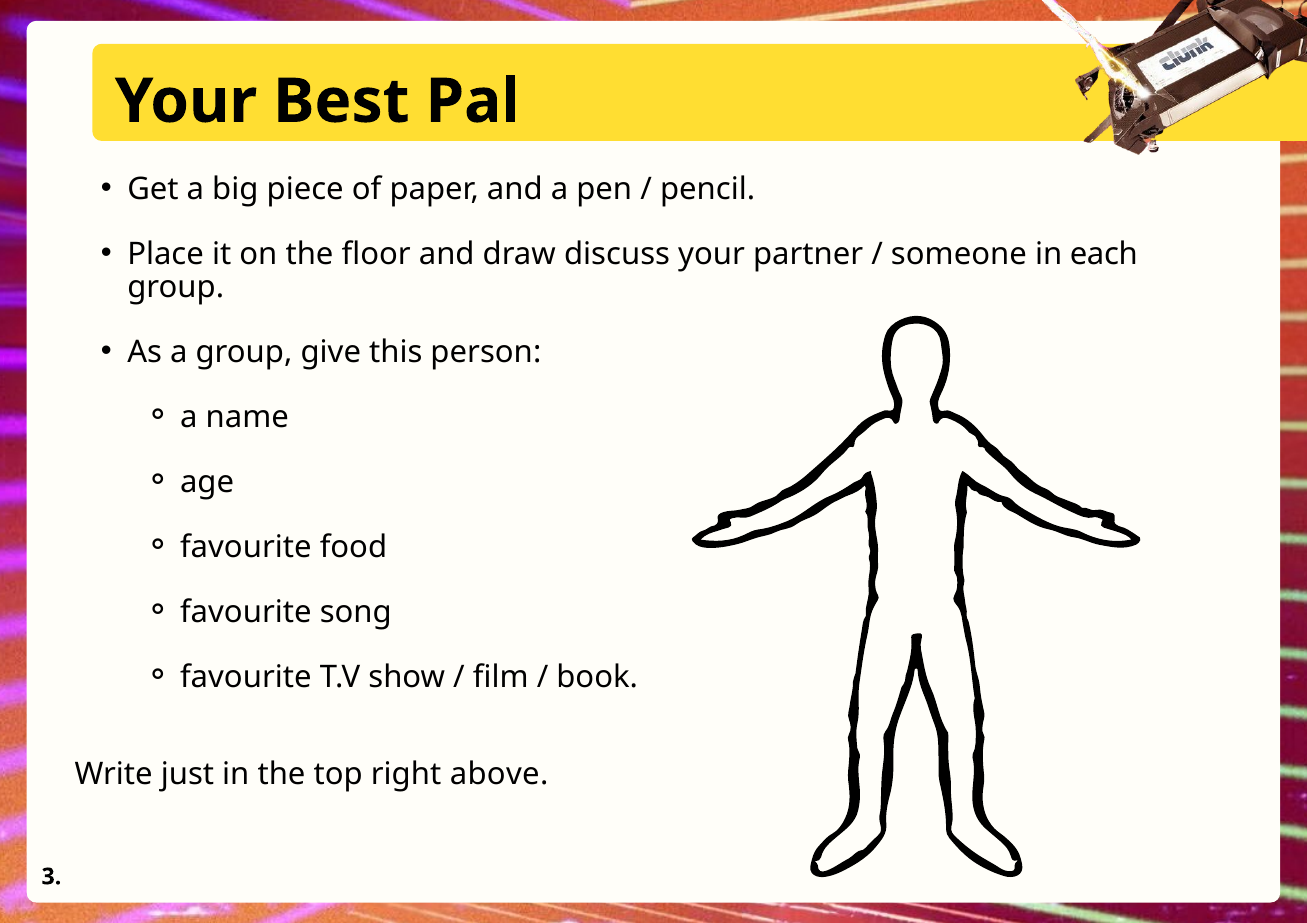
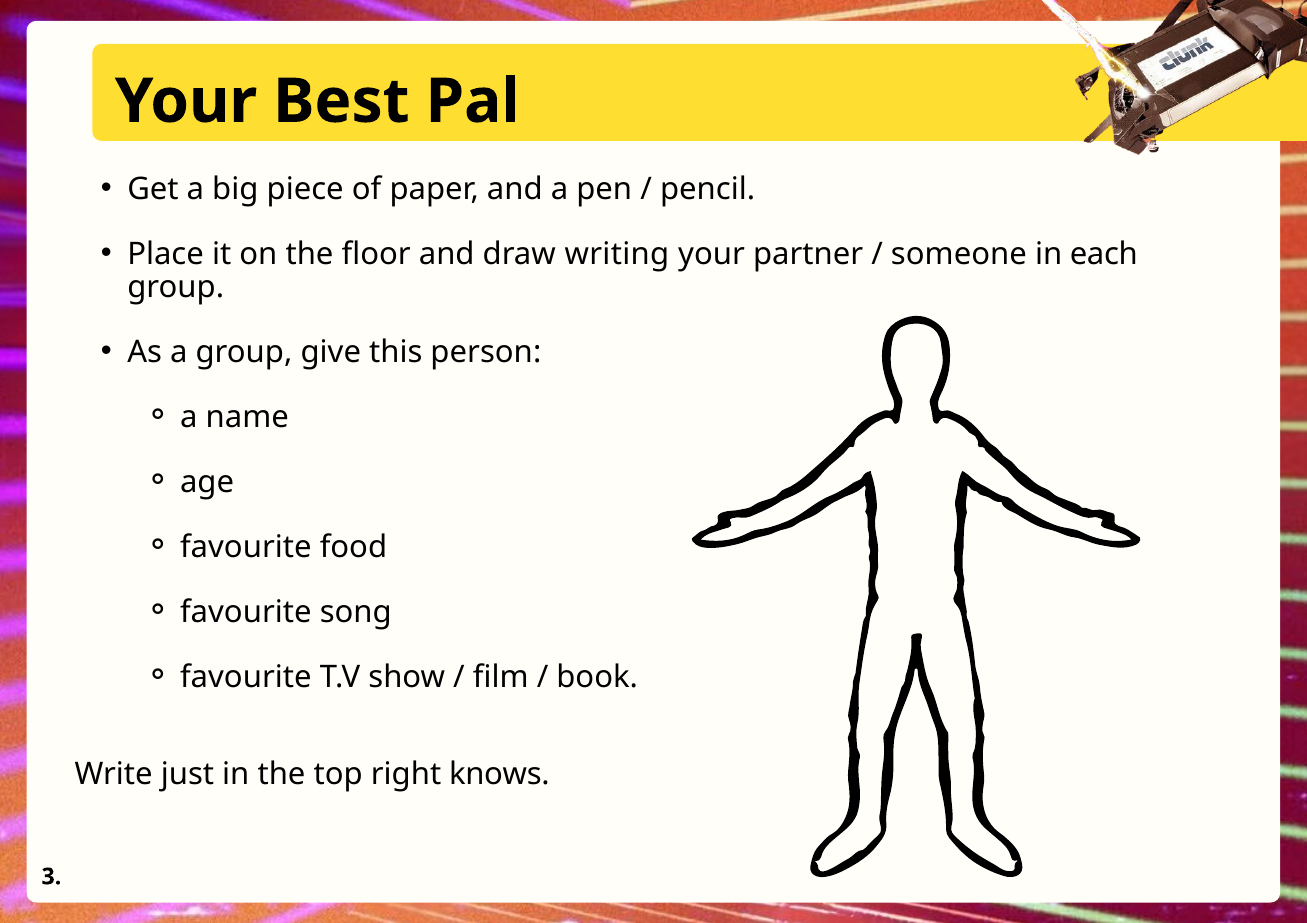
discuss: discuss -> writing
above: above -> knows
